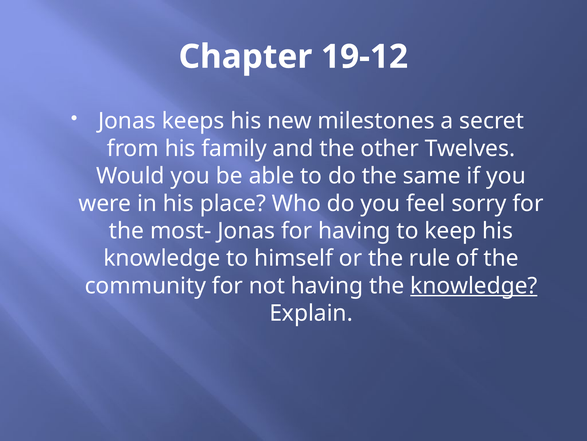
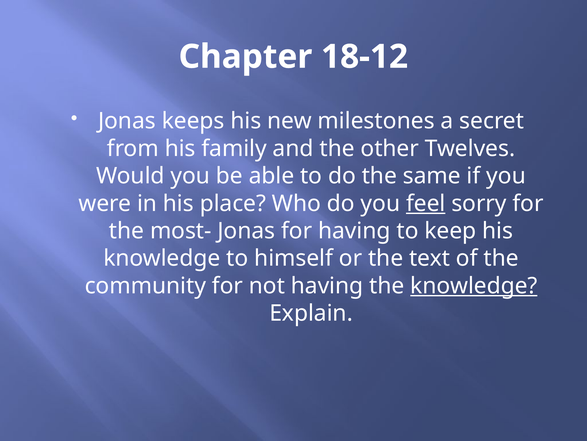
19-12: 19-12 -> 18-12
feel underline: none -> present
rule: rule -> text
